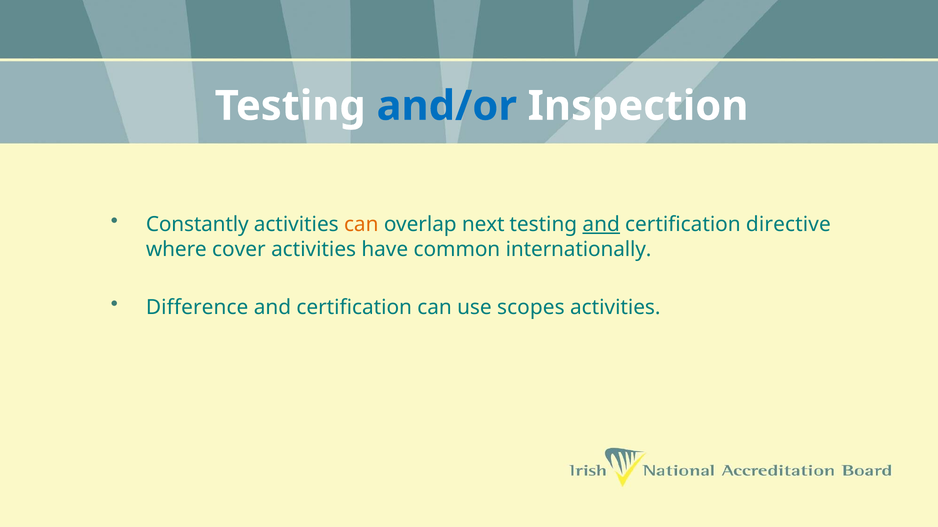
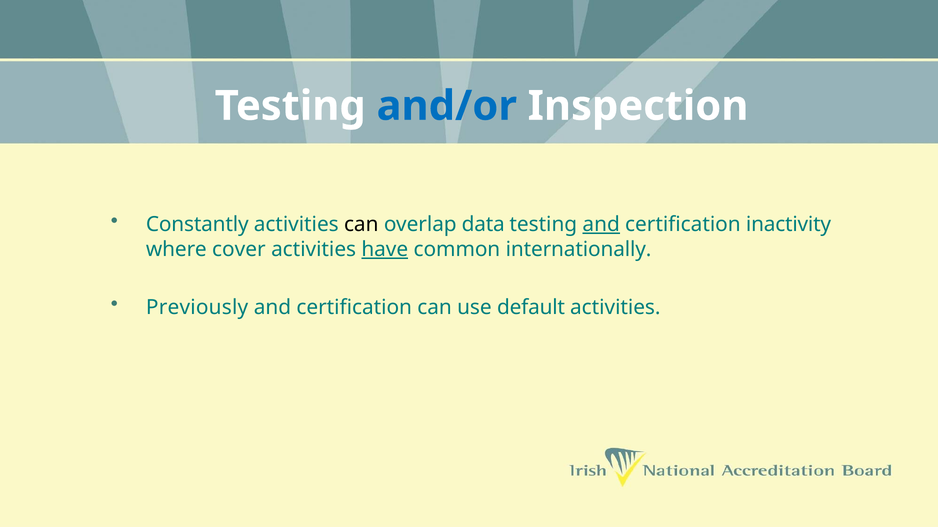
can at (361, 224) colour: orange -> black
next: next -> data
directive: directive -> inactivity
have underline: none -> present
Difference: Difference -> Previously
scopes: scopes -> default
